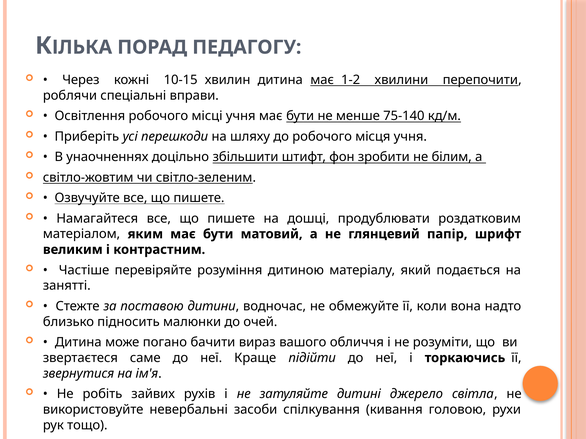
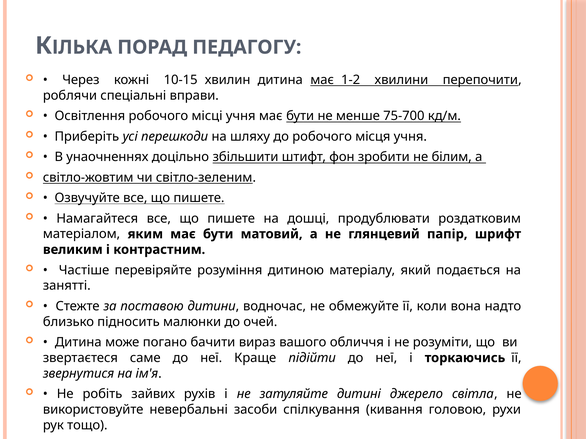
75-140: 75-140 -> 75-700
